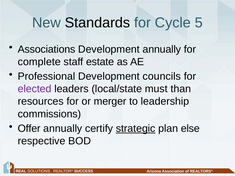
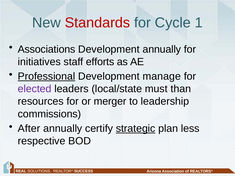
Standards colour: black -> red
5: 5 -> 1
complete: complete -> initiatives
estate: estate -> efforts
Professional underline: none -> present
councils: councils -> manage
Offer: Offer -> After
else: else -> less
